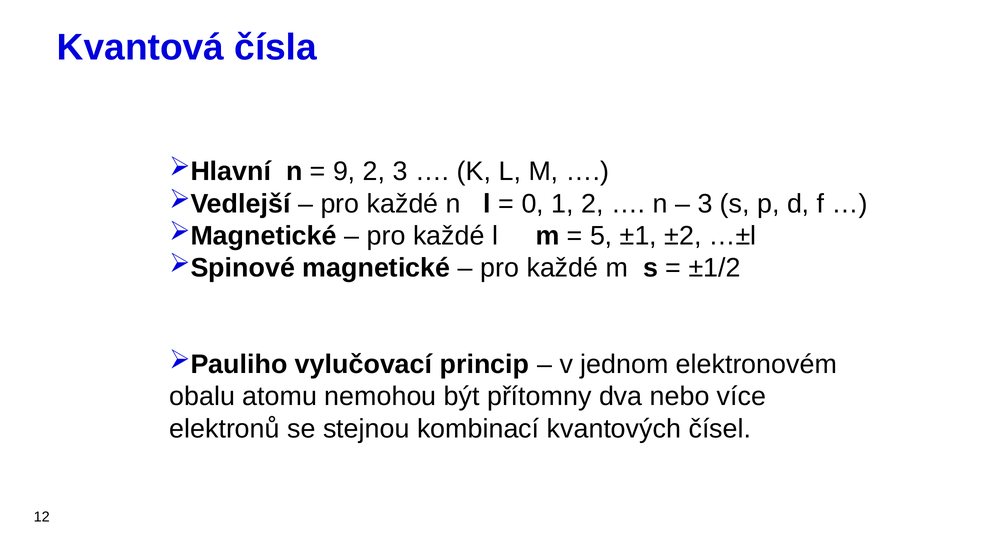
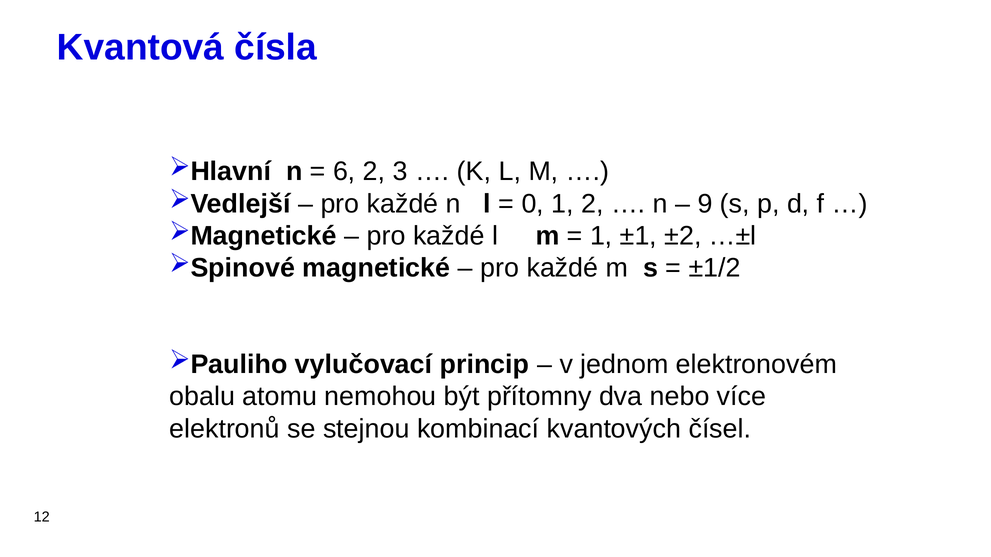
9: 9 -> 6
3 at (705, 204): 3 -> 9
5 at (601, 236): 5 -> 1
